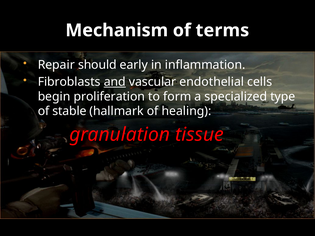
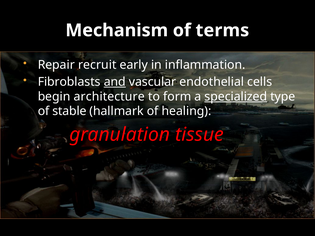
should: should -> recruit
proliferation: proliferation -> architecture
specialized underline: none -> present
